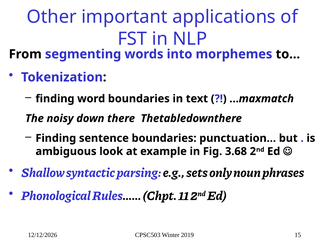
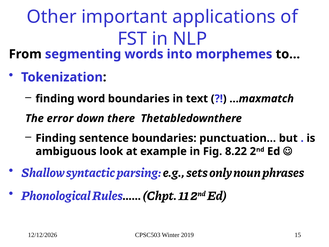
noisy: noisy -> error
3.68: 3.68 -> 8.22
